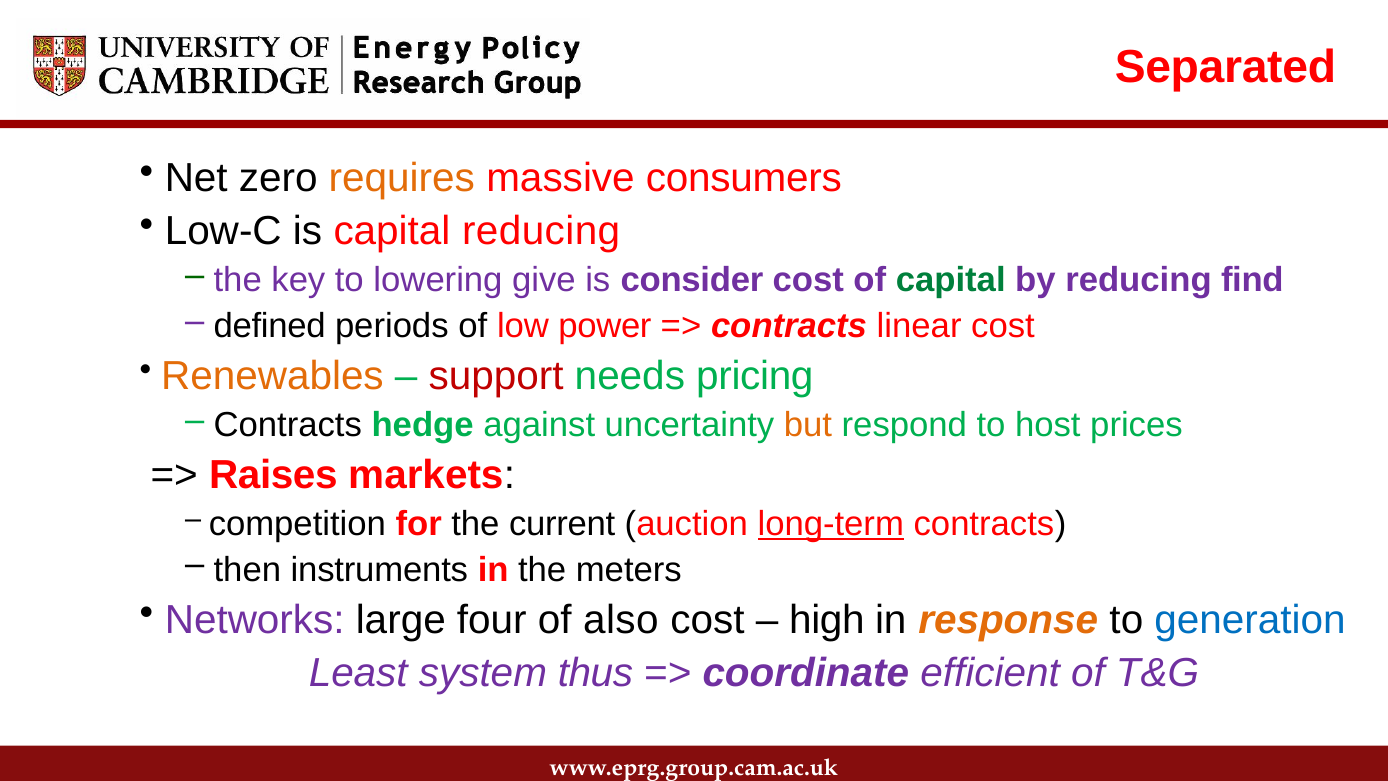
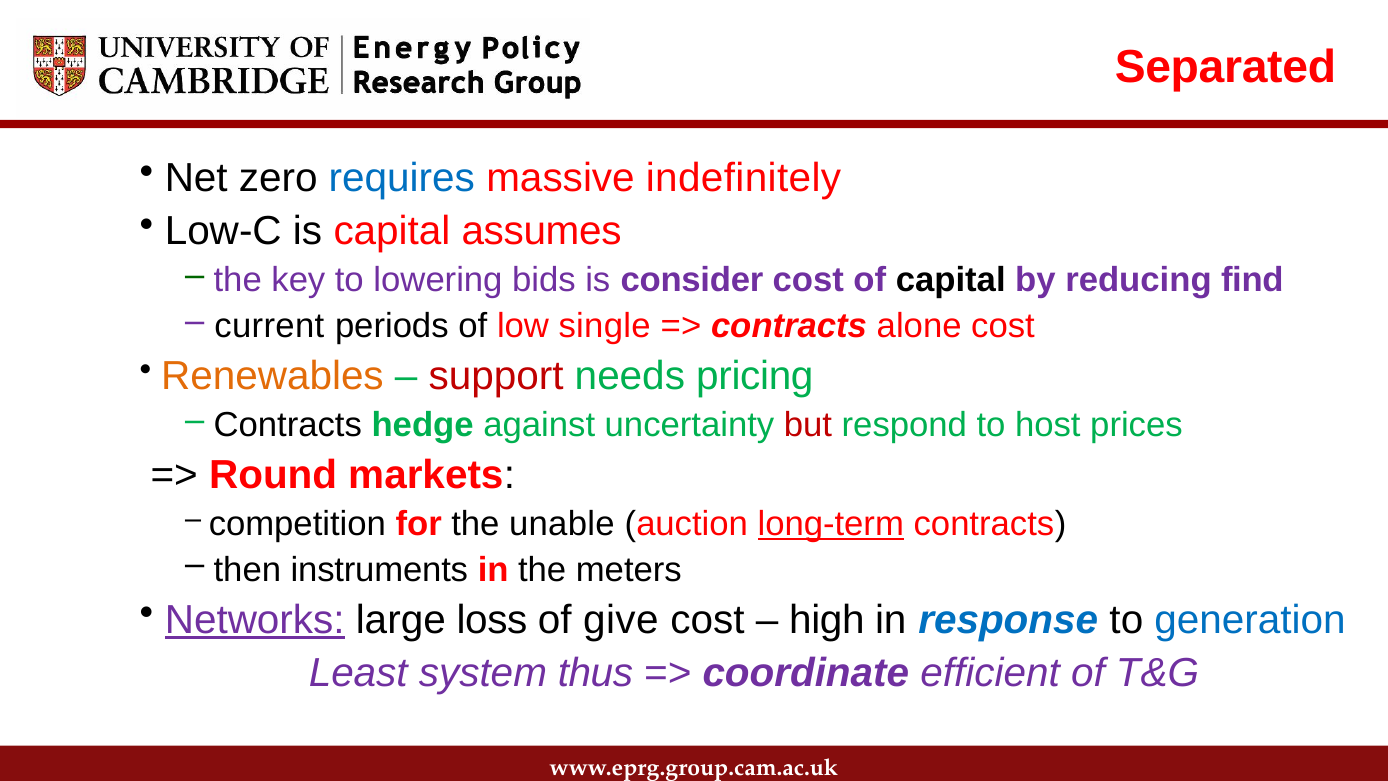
requires colour: orange -> blue
consumers: consumers -> indefinitely
capital reducing: reducing -> assumes
give: give -> bids
capital at (951, 280) colour: green -> black
defined: defined -> current
power: power -> single
linear: linear -> alone
but colour: orange -> red
Raises: Raises -> Round
current: current -> unable
Networks underline: none -> present
four: four -> loss
also: also -> give
response colour: orange -> blue
